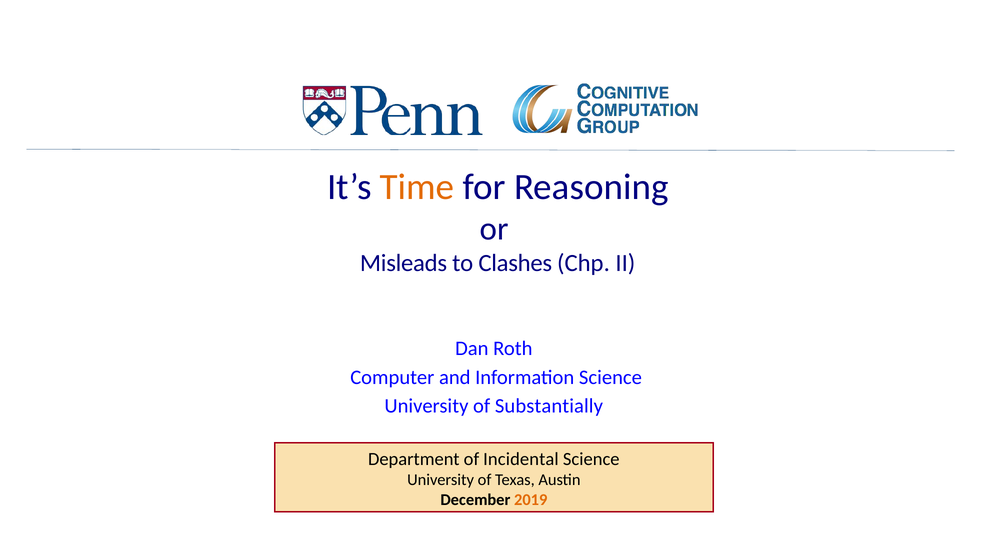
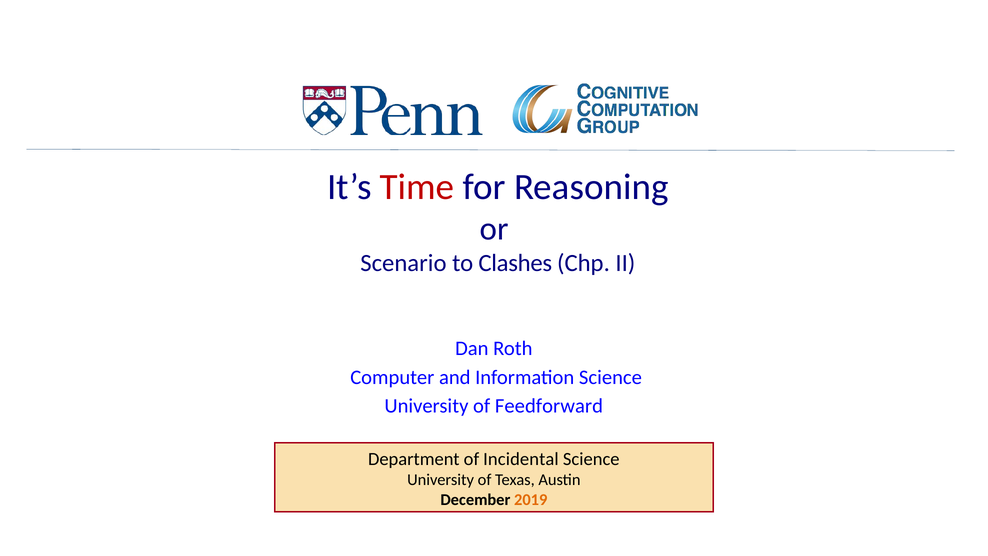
Time colour: orange -> red
Misleads: Misleads -> Scenario
Substantially: Substantially -> Feedforward
